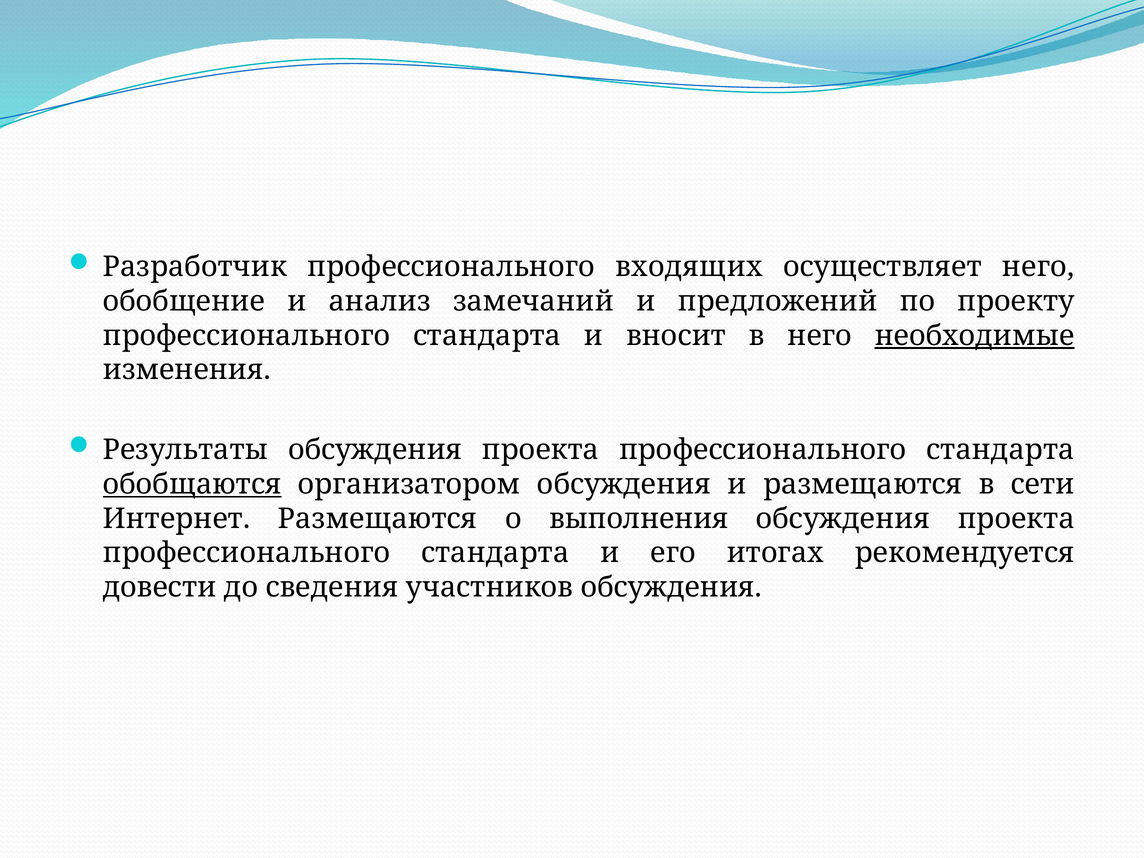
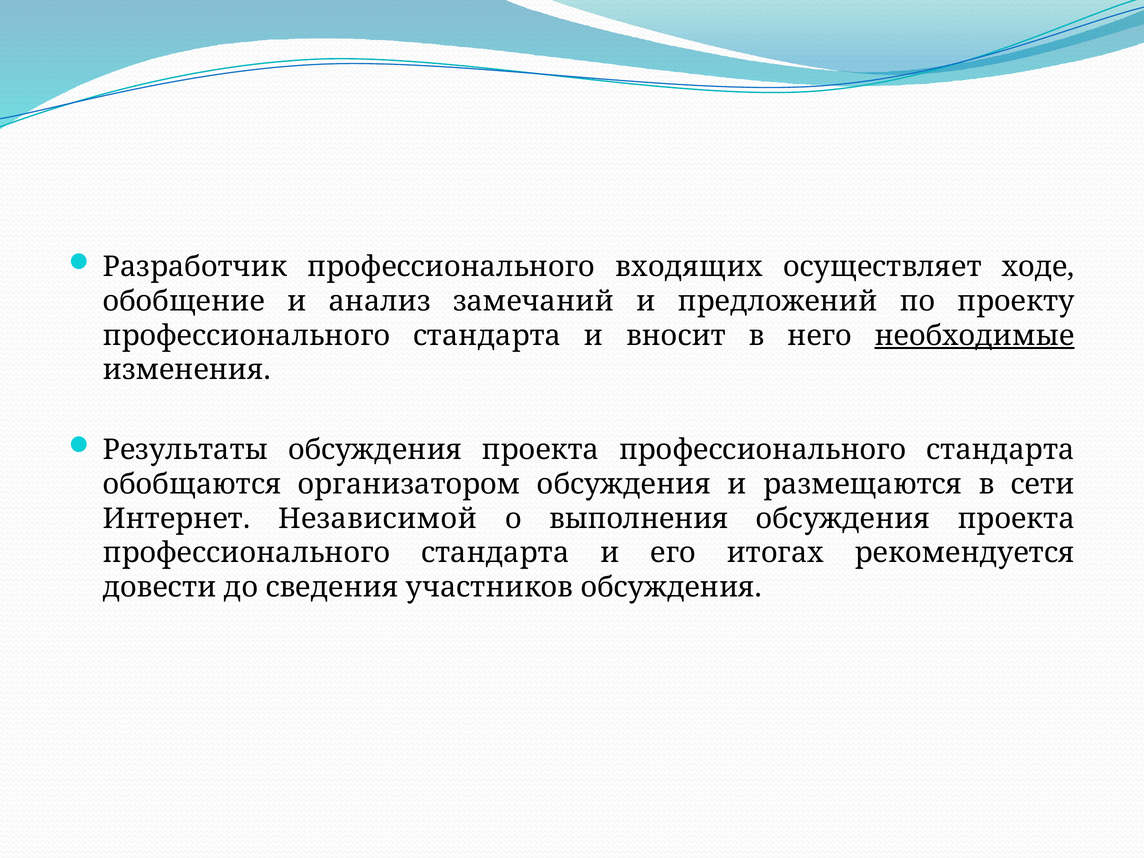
осуществляет него: него -> ходе
обобщаются underline: present -> none
Интернет Размещаются: Размещаются -> Независимой
